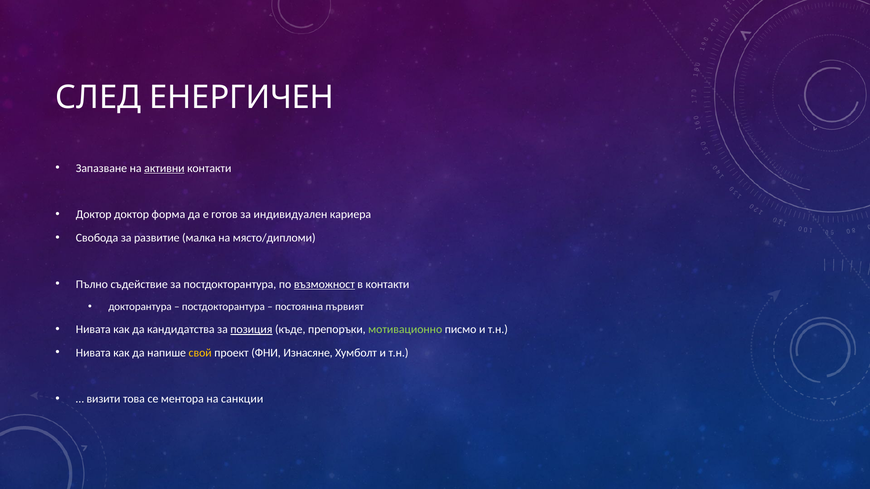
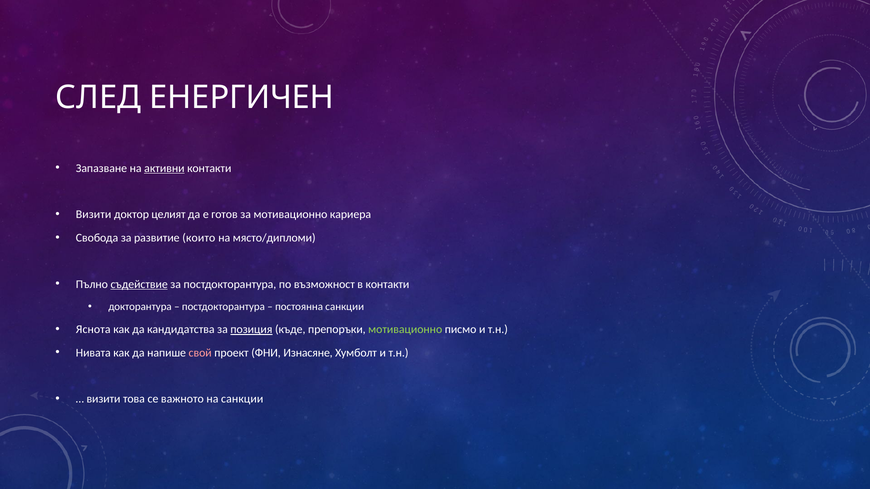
Доктор at (94, 215): Доктор -> Визити
форма: форма -> целият
за индивидуален: индивидуален -> мотивационно
малка: малка -> които
съдействие underline: none -> present
възможност underline: present -> none
постоянна първият: първият -> санкции
Нивата at (93, 330): Нивата -> Яснота
свой colour: yellow -> pink
ментора: ментора -> важното
